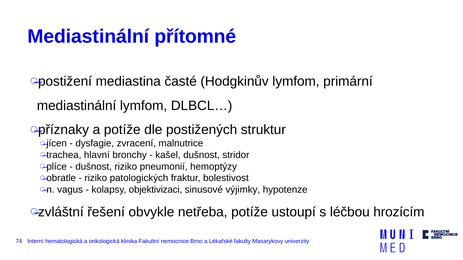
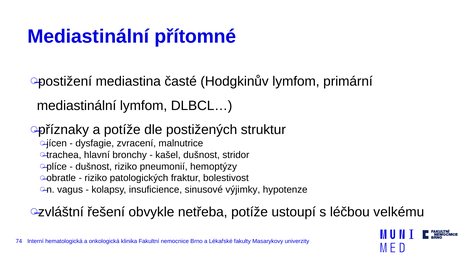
objektivizaci: objektivizaci -> insuficience
hrozícím: hrozícím -> velkému
